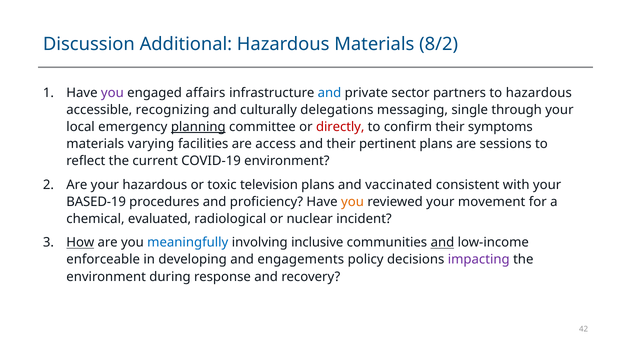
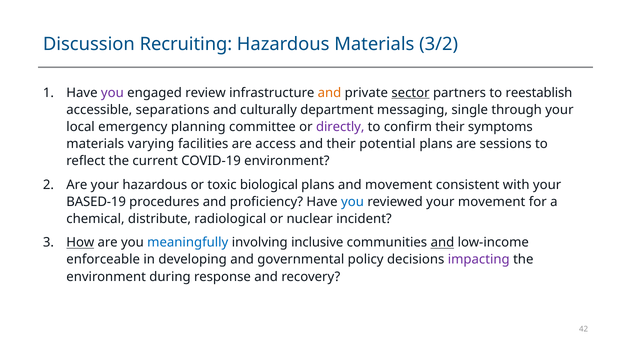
Additional: Additional -> Recruiting
8/2: 8/2 -> 3/2
affairs: affairs -> review
and at (330, 93) colour: blue -> orange
sector underline: none -> present
to hazardous: hazardous -> reestablish
recognizing: recognizing -> separations
delegations: delegations -> department
planning underline: present -> none
directly colour: red -> purple
pertinent: pertinent -> potential
television: television -> biological
and vaccinated: vaccinated -> movement
you at (353, 202) colour: orange -> blue
evaluated: evaluated -> distribute
engagements: engagements -> governmental
